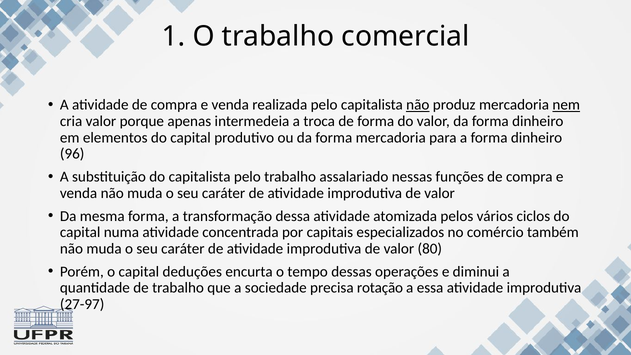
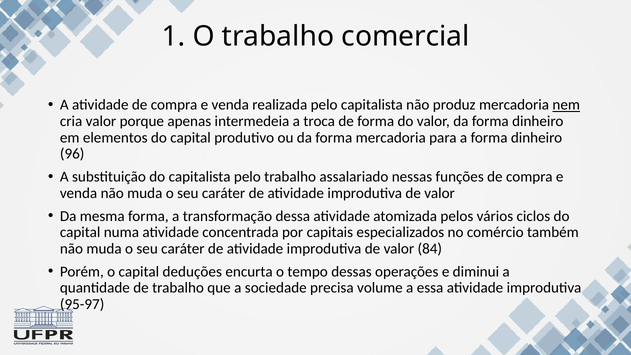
não at (418, 105) underline: present -> none
80: 80 -> 84
rotação: rotação -> volume
27-97: 27-97 -> 95-97
